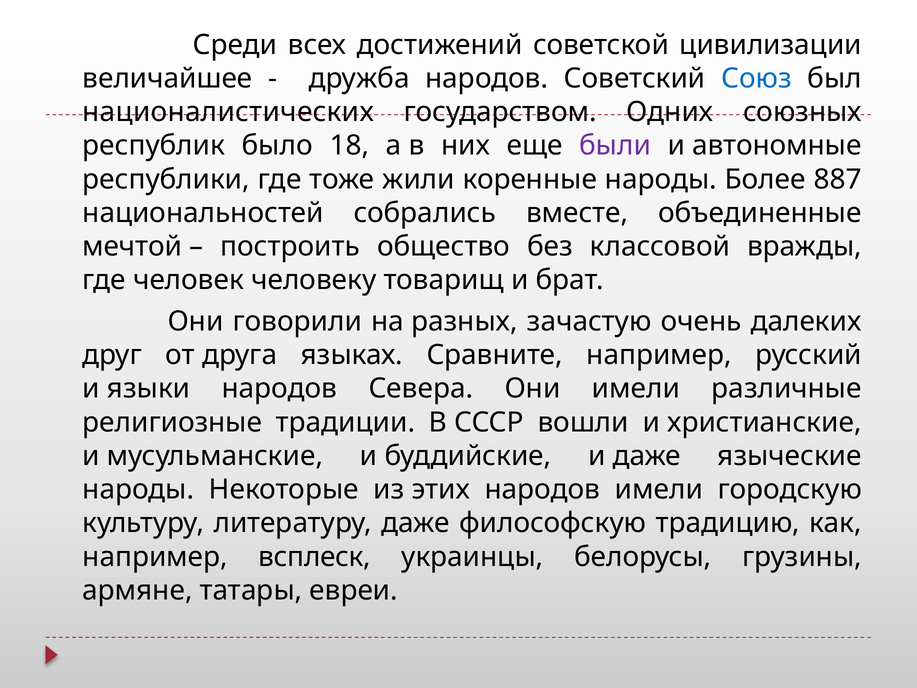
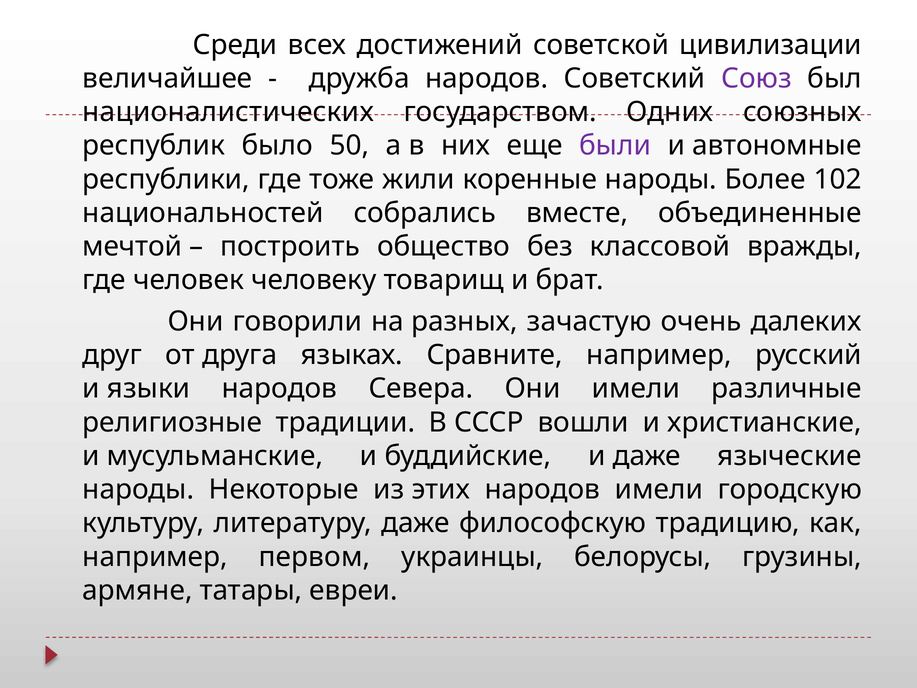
Союз colour: blue -> purple
18: 18 -> 50
887: 887 -> 102
всплеск: всплеск -> первом
